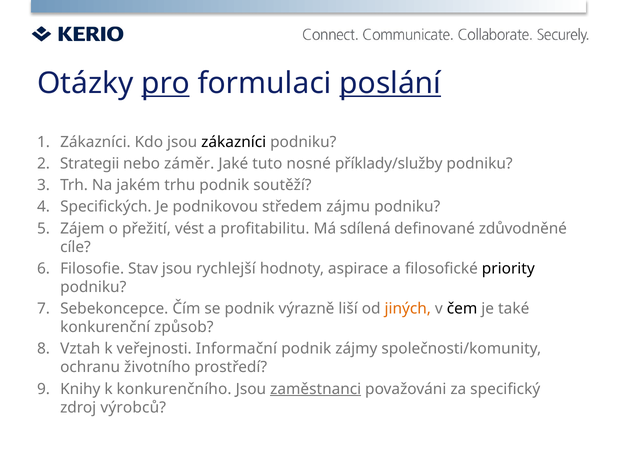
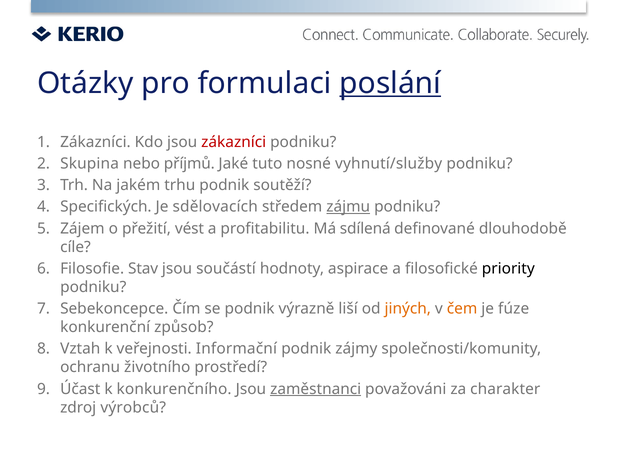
pro underline: present -> none
zákazníci at (234, 142) colour: black -> red
Strategii: Strategii -> Skupina
záměr: záměr -> příjmů
příklady/služby: příklady/služby -> vyhnutí/služby
podnikovou: podnikovou -> sdělovacích
zájmu underline: none -> present
zdůvodněné: zdůvodněné -> dlouhodobě
rychlejší: rychlejší -> součástí
čem colour: black -> orange
také: také -> fúze
Knihy: Knihy -> Účast
specifický: specifický -> charakter
